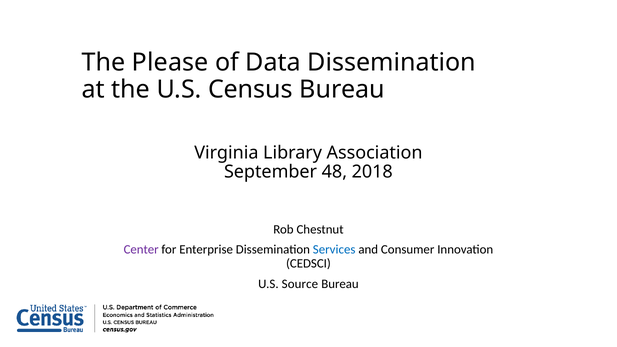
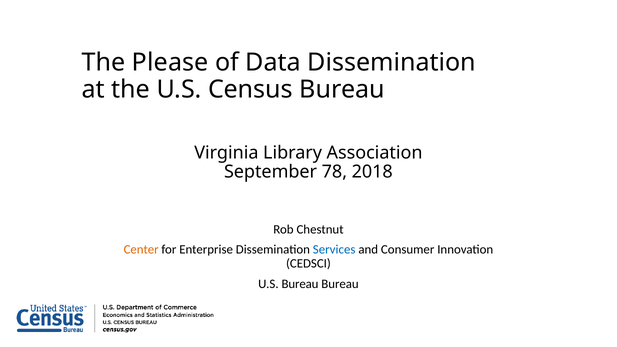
48: 48 -> 78
Center colour: purple -> orange
U.S Source: Source -> Bureau
